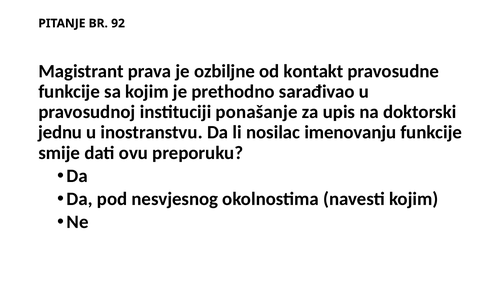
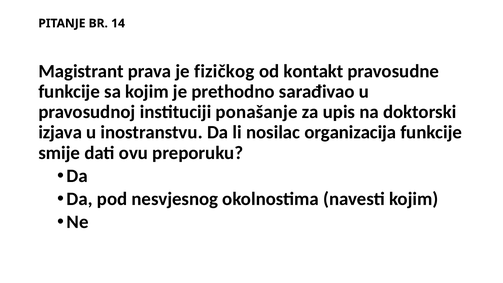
92: 92 -> 14
ozbiljne: ozbiljne -> fizičkog
jednu: jednu -> izjava
imenovanju: imenovanju -> organizacija
